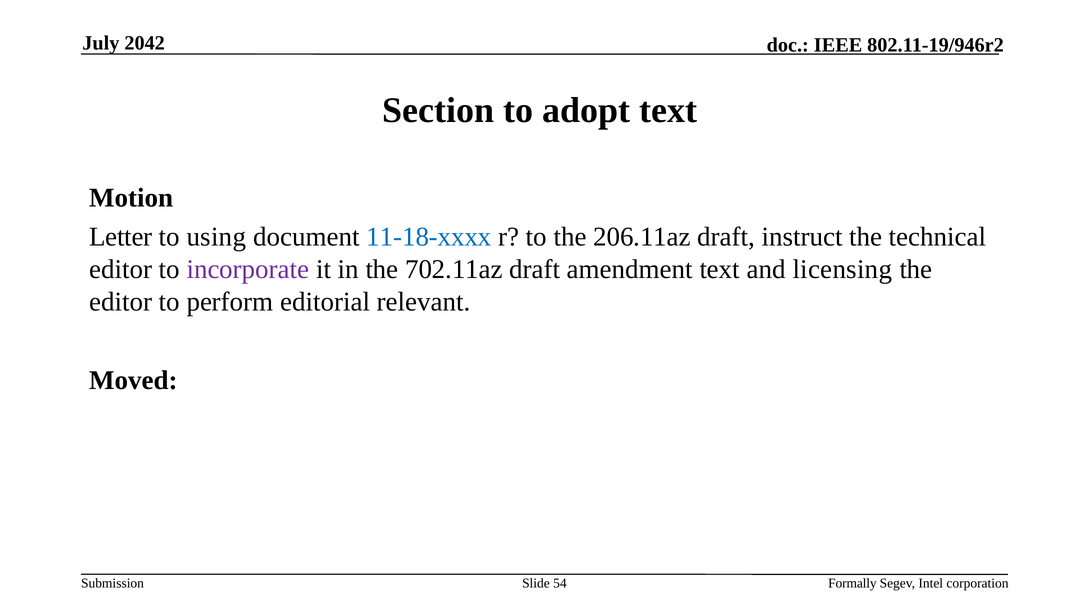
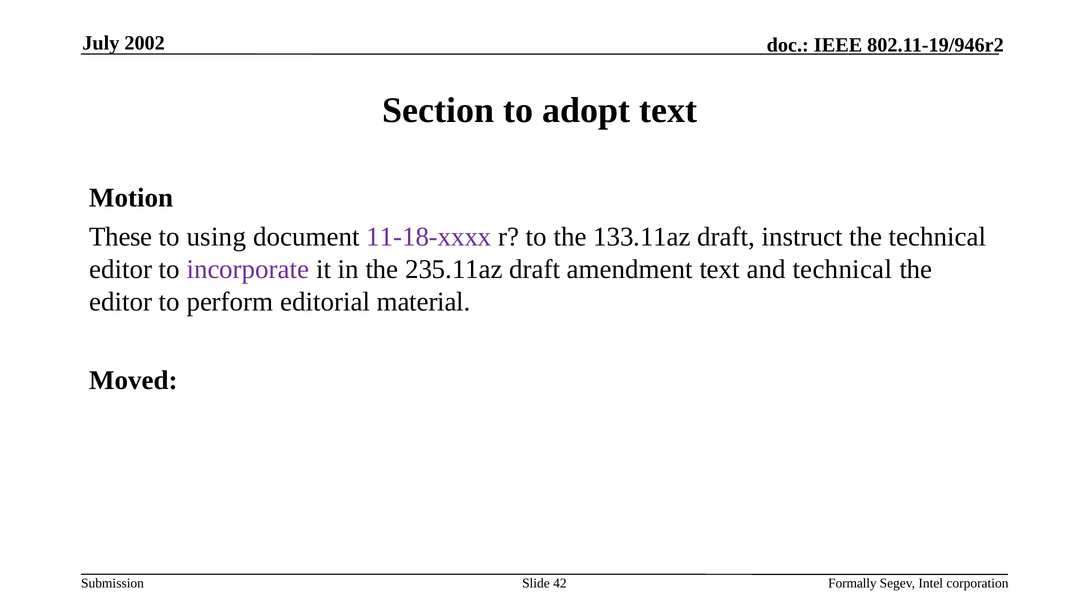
2042: 2042 -> 2002
Letter: Letter -> These
11-18-xxxx colour: blue -> purple
206.11az: 206.11az -> 133.11az
702.11az: 702.11az -> 235.11az
and licensing: licensing -> technical
relevant: relevant -> material
54: 54 -> 42
